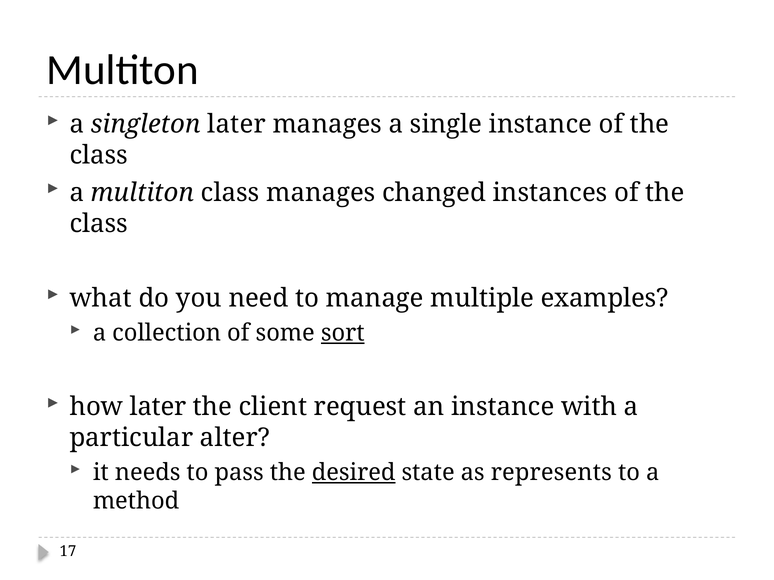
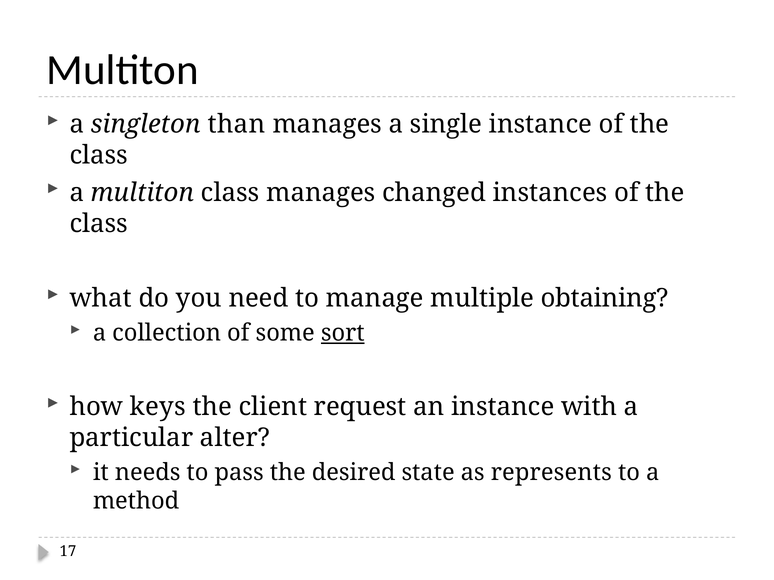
singleton later: later -> than
examples: examples -> obtaining
how later: later -> keys
desired underline: present -> none
